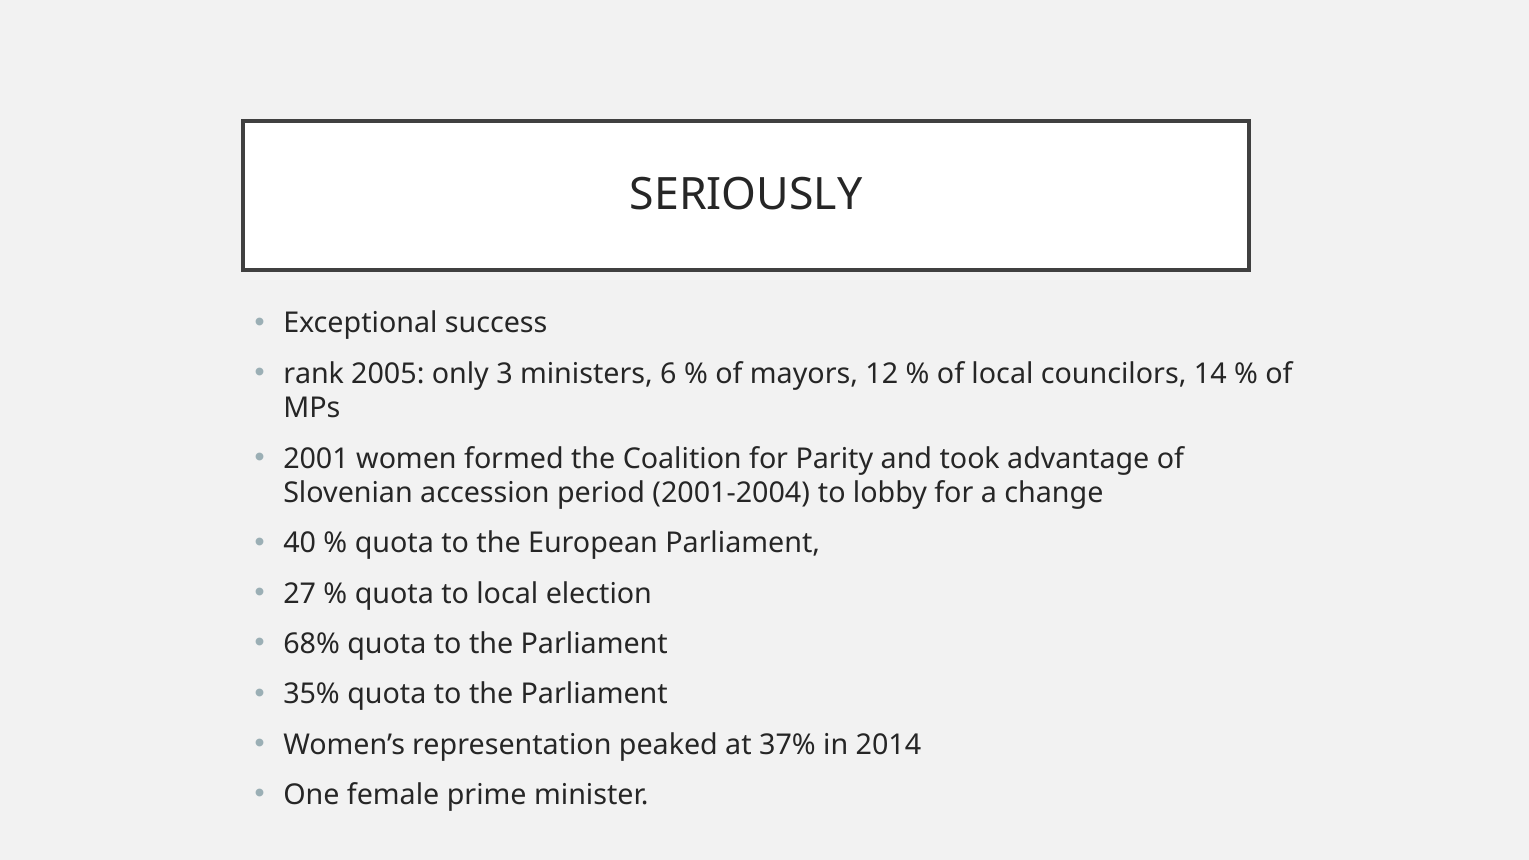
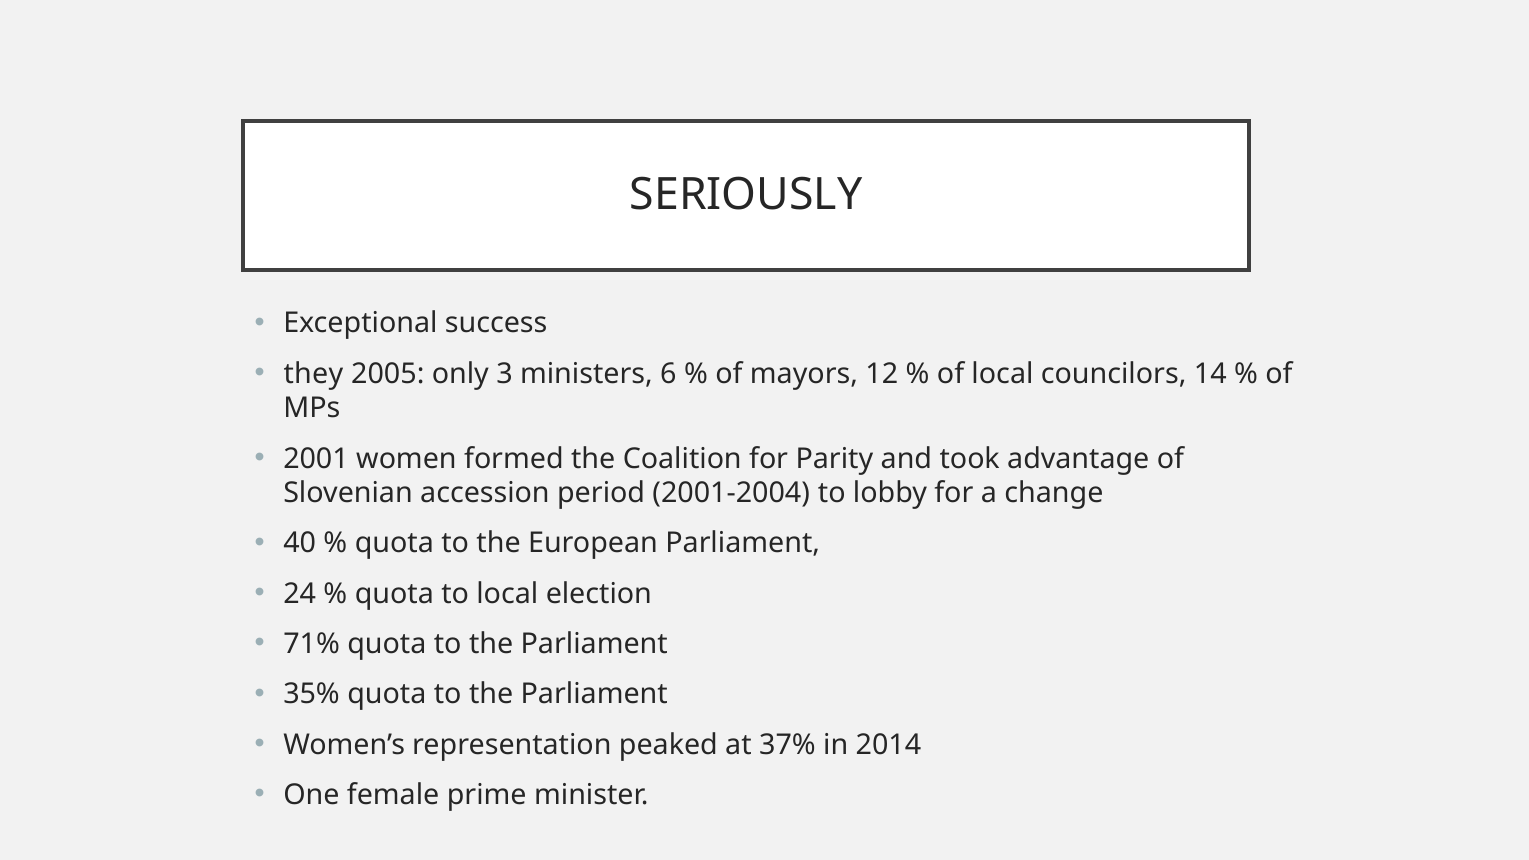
rank: rank -> they
27: 27 -> 24
68%: 68% -> 71%
